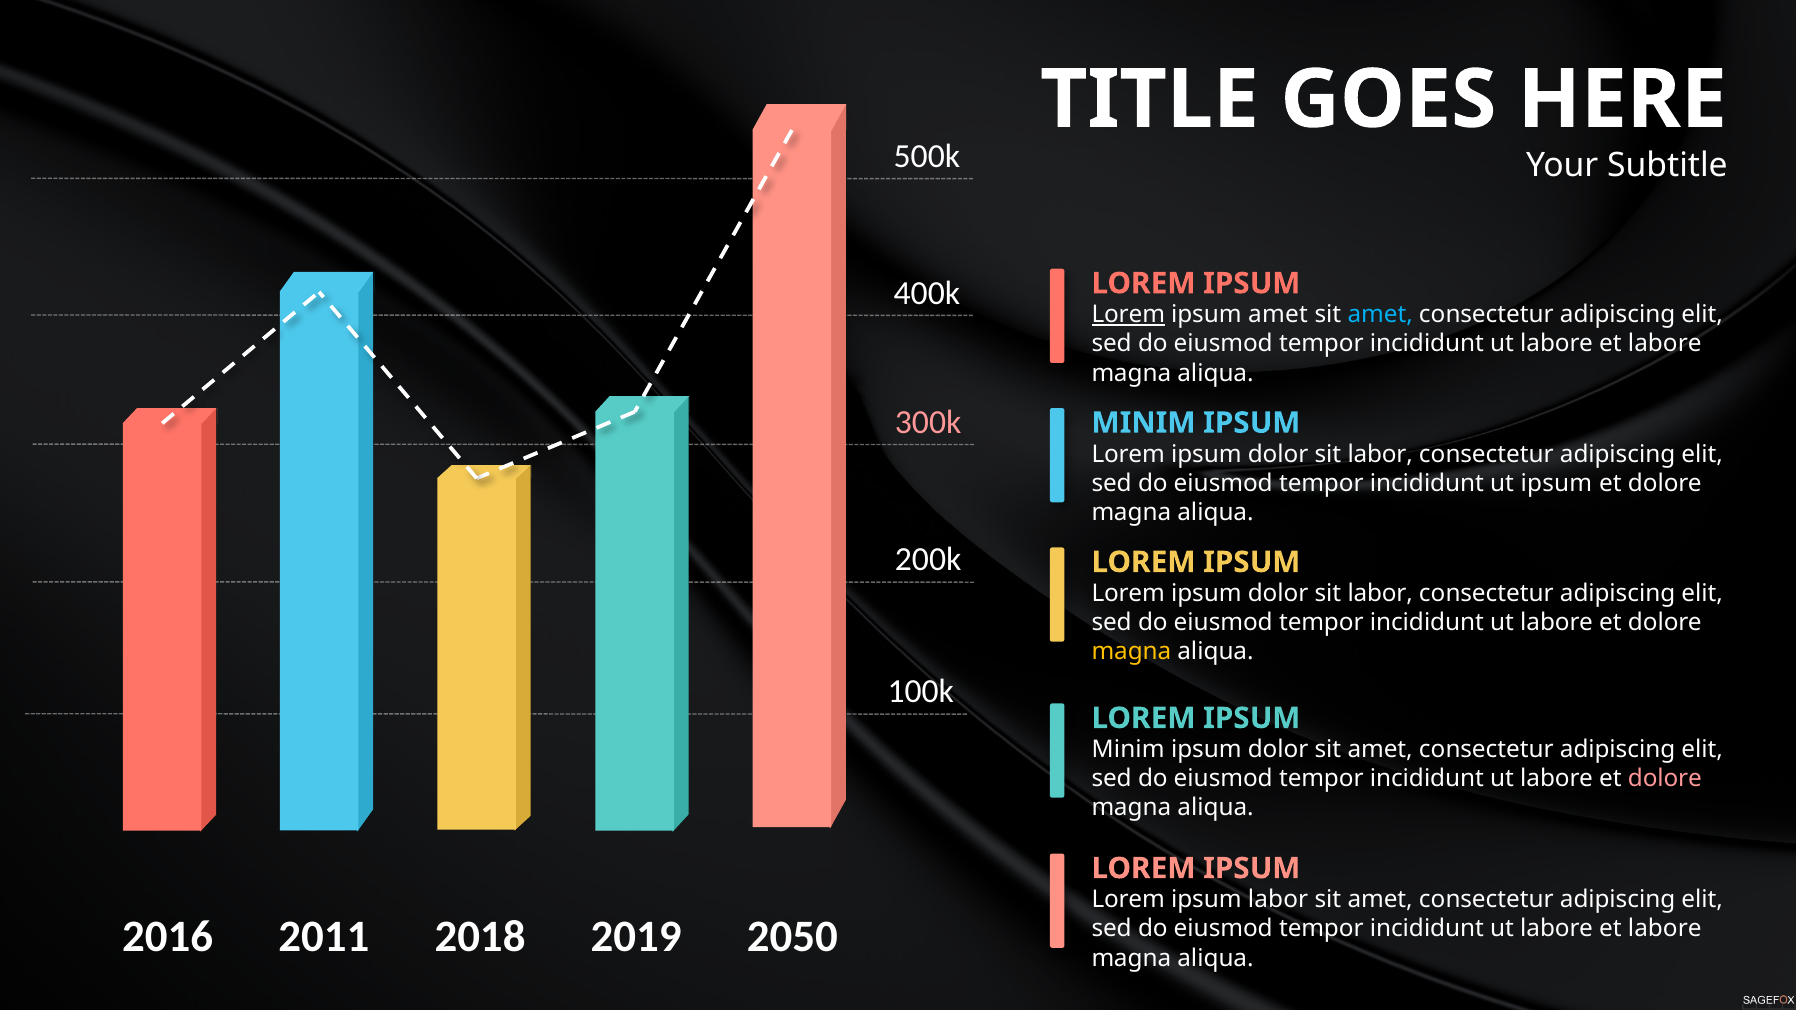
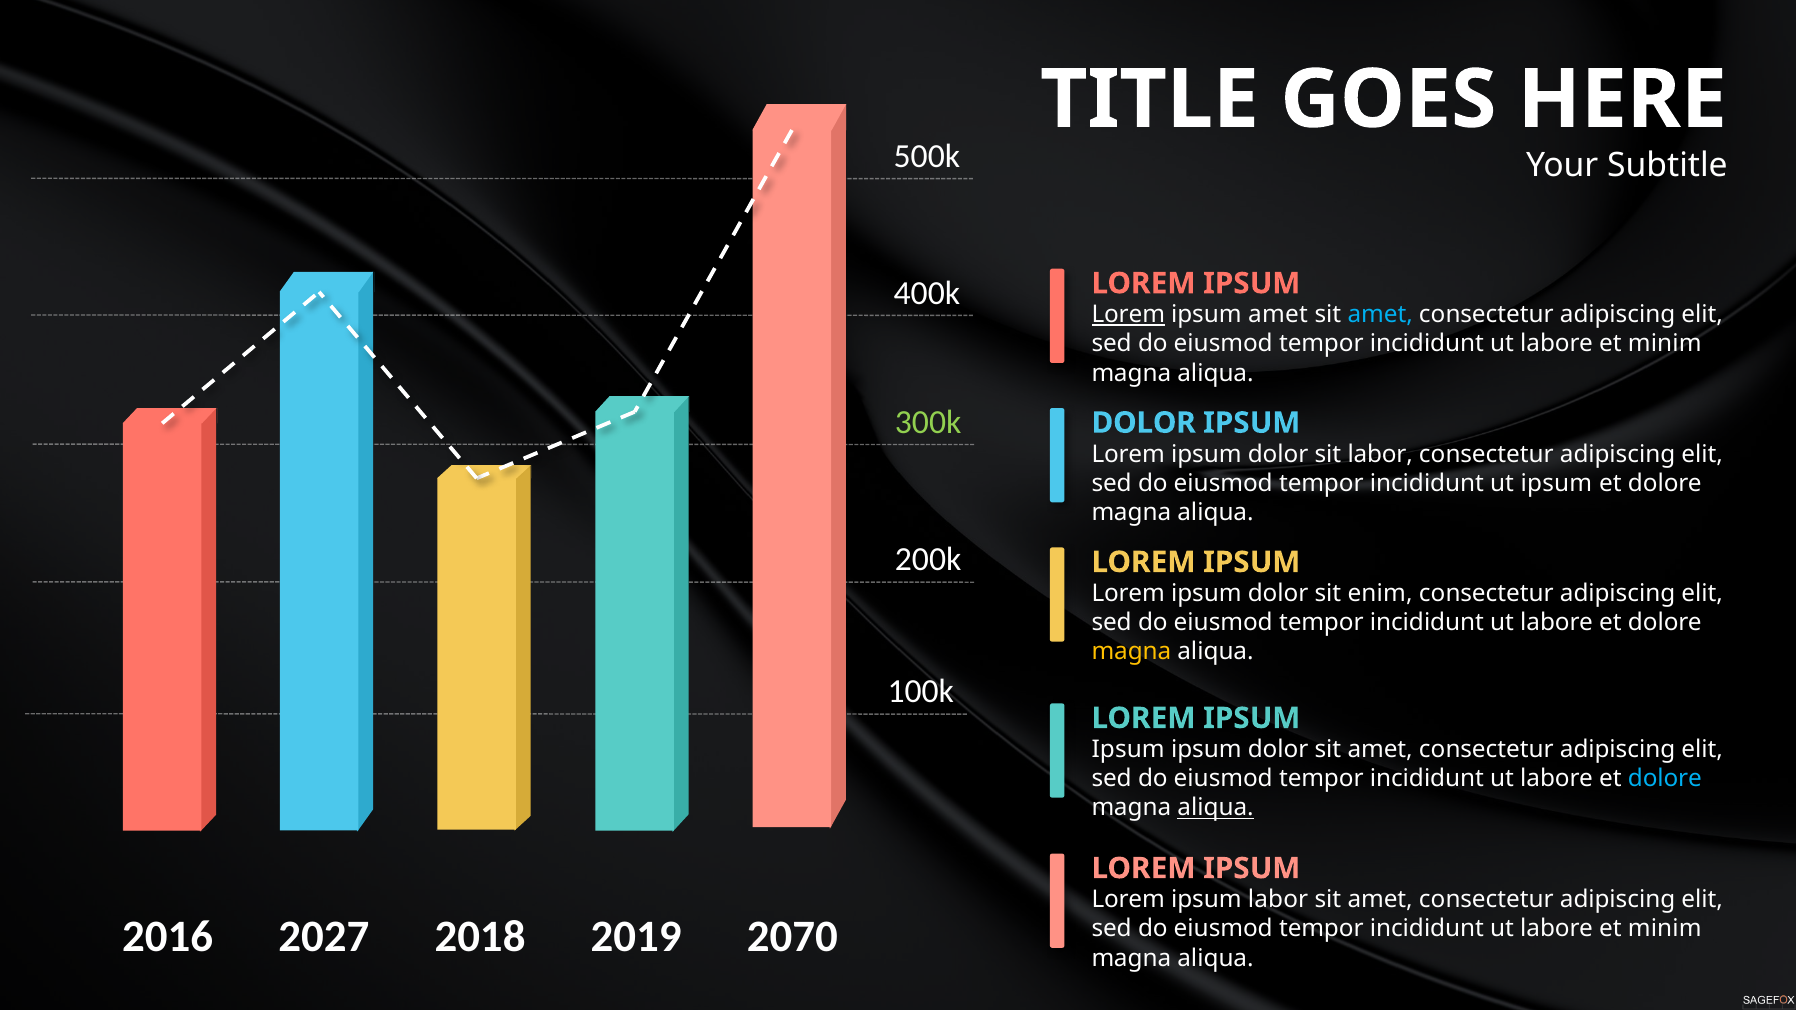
labore at (1665, 344): labore -> minim
300k colour: pink -> light green
MINIM at (1143, 423): MINIM -> DOLOR
labor at (1380, 594): labor -> enim
Minim at (1128, 750): Minim -> Ipsum
dolore at (1665, 779) colour: pink -> light blue
aliqua at (1216, 808) underline: none -> present
2011: 2011 -> 2027
2050: 2050 -> 2070
labore at (1665, 929): labore -> minim
